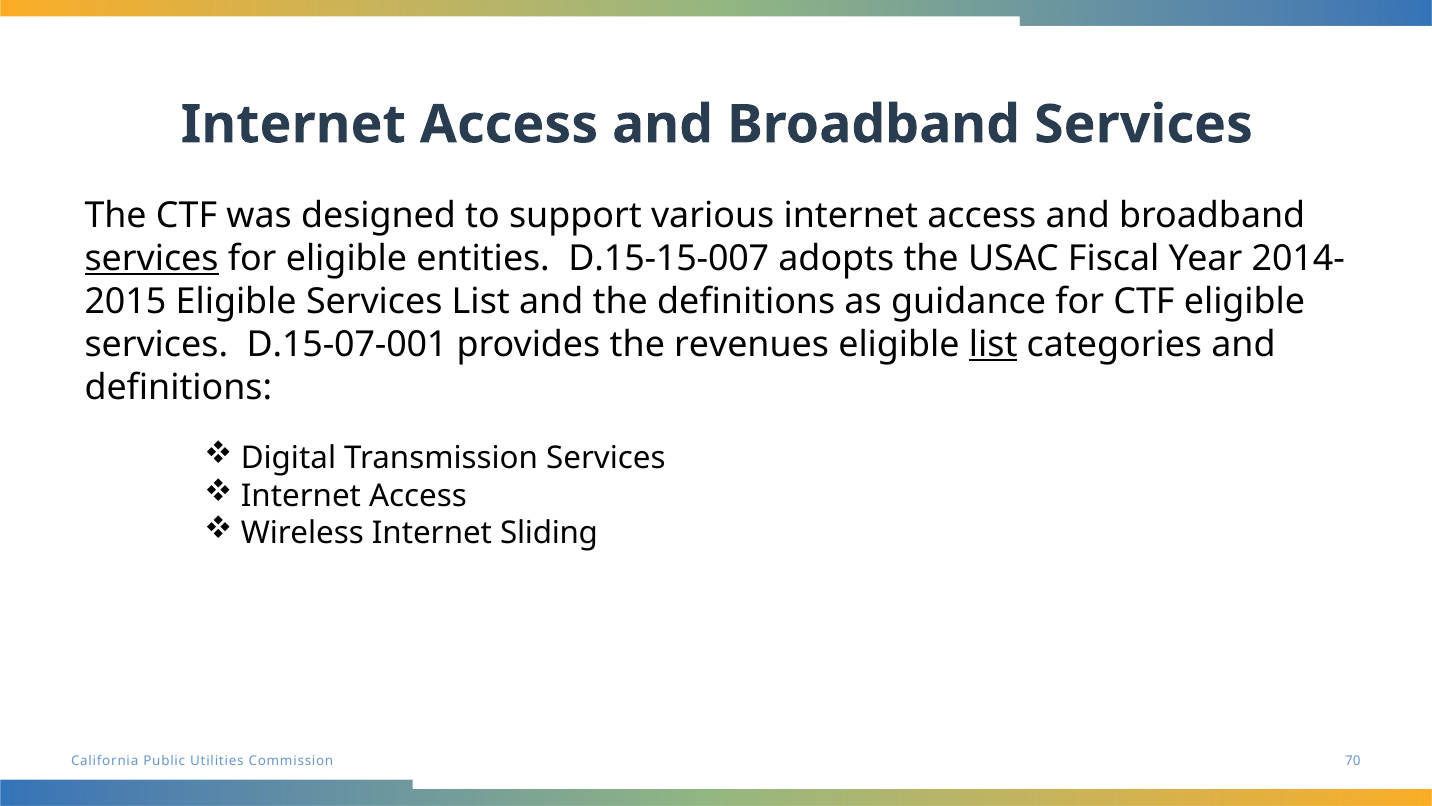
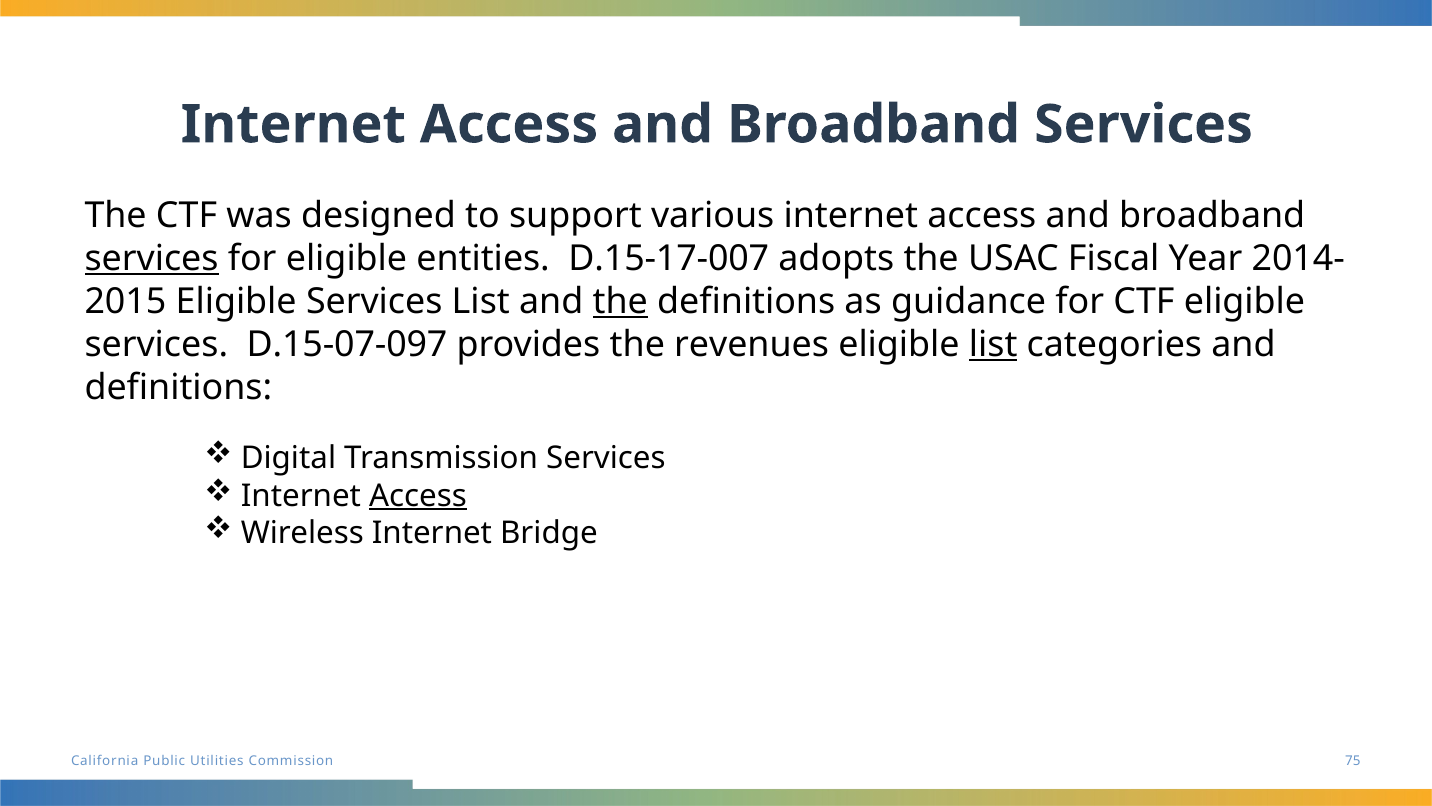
D.15-15-007: D.15-15-007 -> D.15-17-007
the at (620, 302) underline: none -> present
D.15-07-001: D.15-07-001 -> D.15-07-097
Access at (418, 496) underline: none -> present
Sliding: Sliding -> Bridge
70: 70 -> 75
